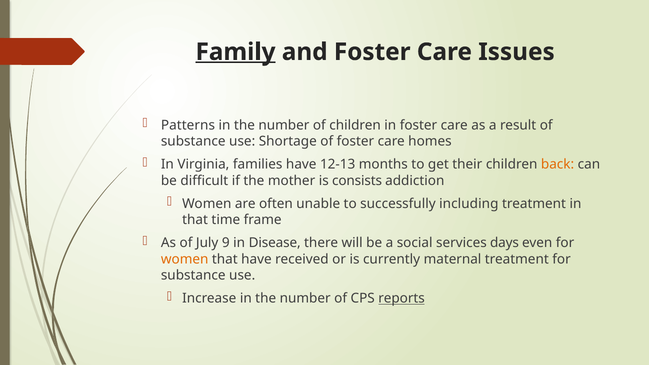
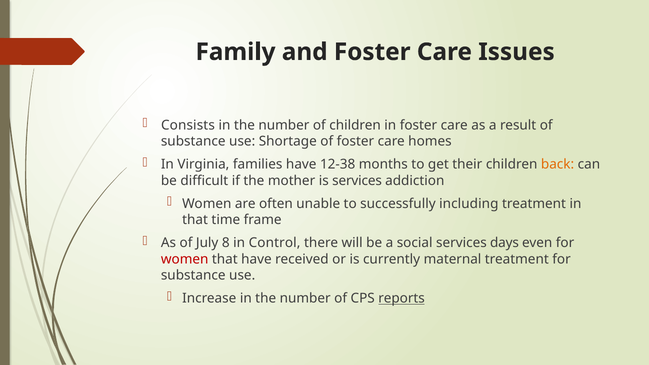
Family underline: present -> none
Patterns: Patterns -> Consists
12-13: 12-13 -> 12-38
is consists: consists -> services
9: 9 -> 8
Disease: Disease -> Control
women at (185, 259) colour: orange -> red
